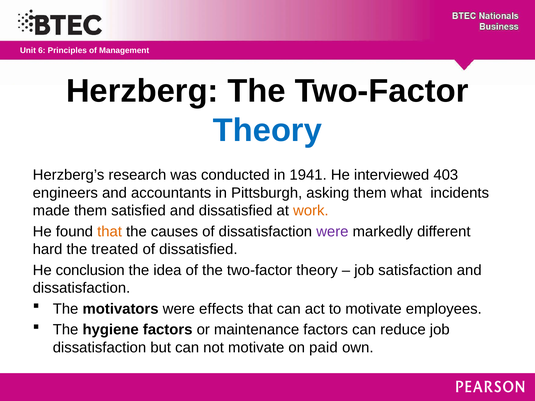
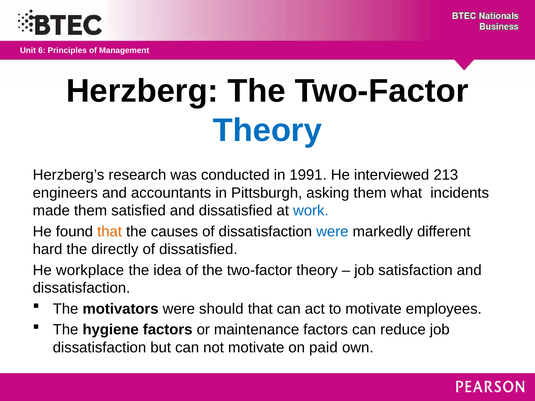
1941: 1941 -> 1991
403: 403 -> 213
work colour: orange -> blue
were at (332, 232) colour: purple -> blue
treated: treated -> directly
conclusion: conclusion -> workplace
effects: effects -> should
